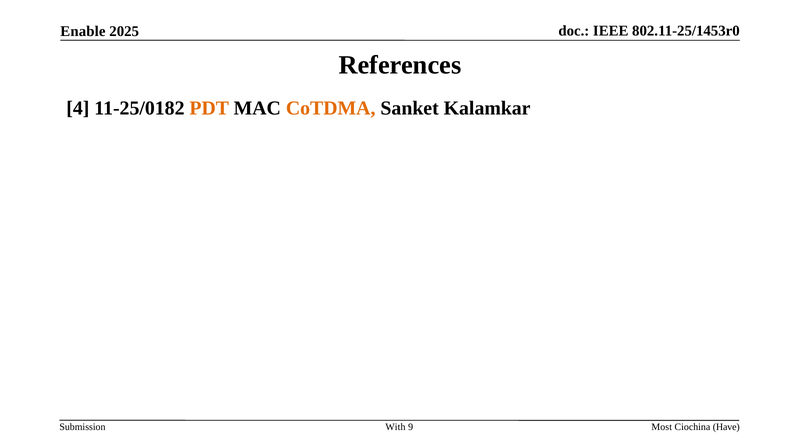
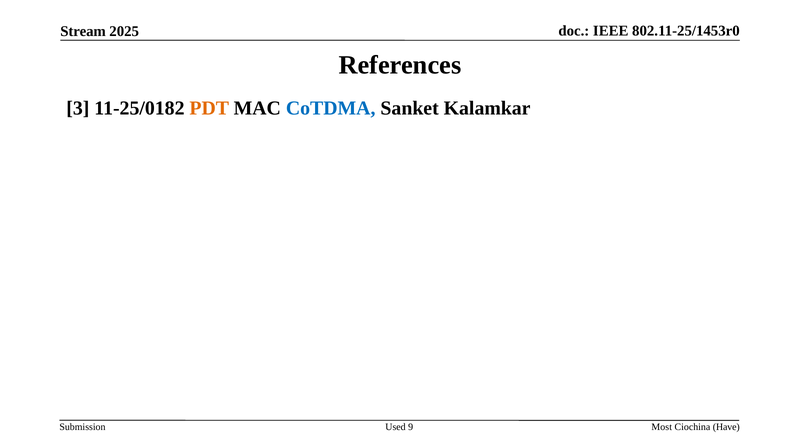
Enable: Enable -> Stream
4: 4 -> 3
CoTDMA colour: orange -> blue
With: With -> Used
